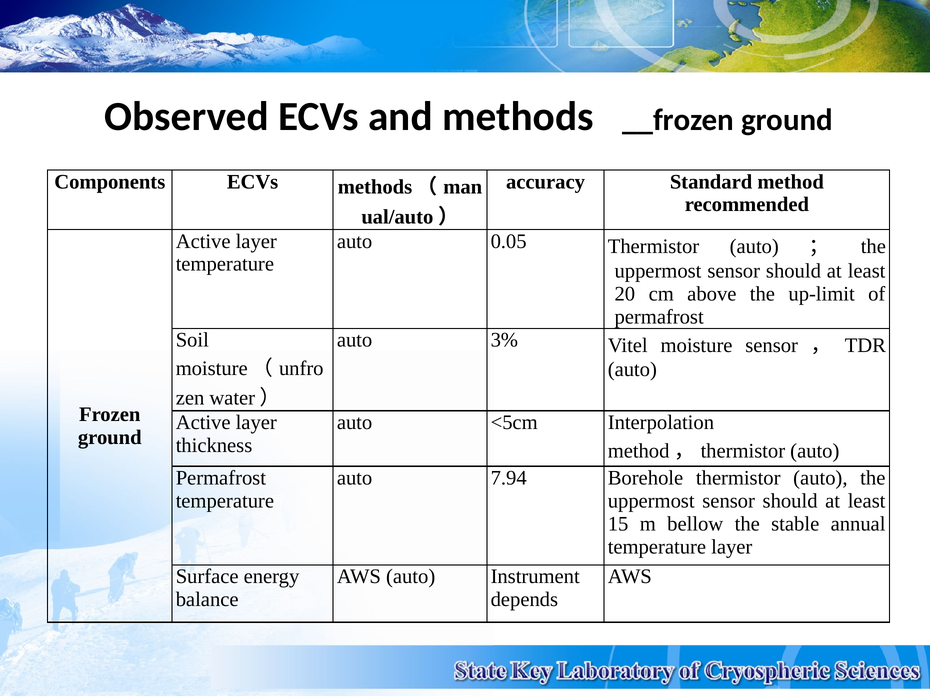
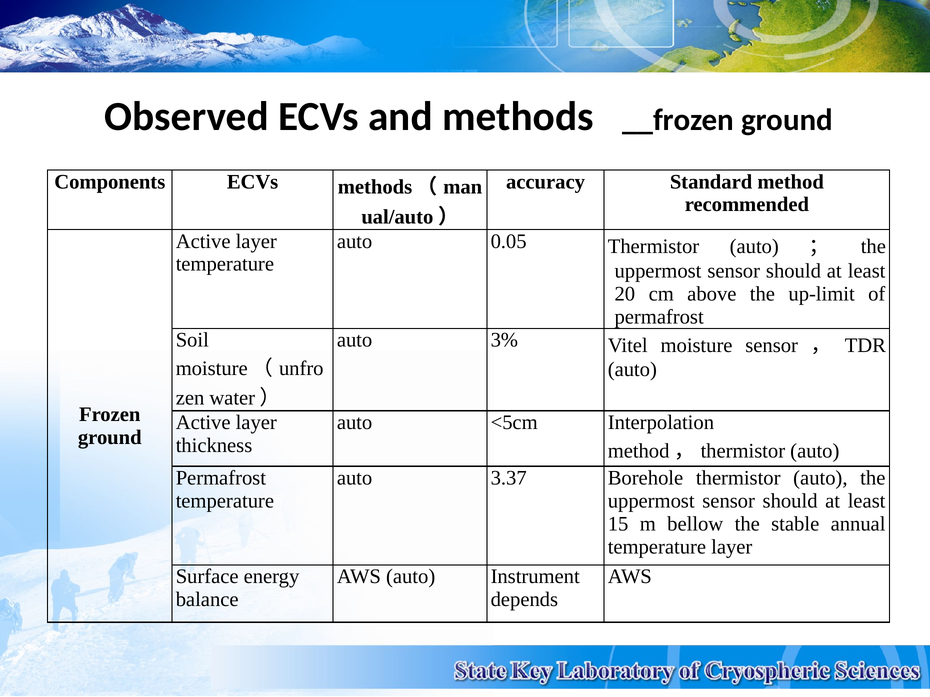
7.94: 7.94 -> 3.37
